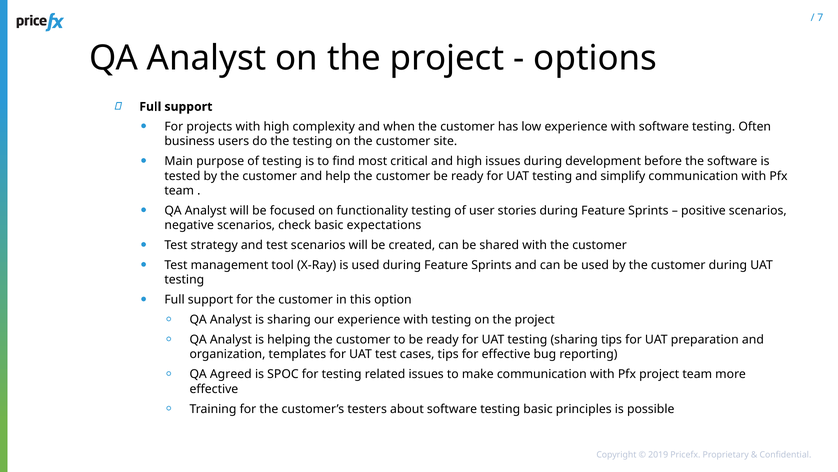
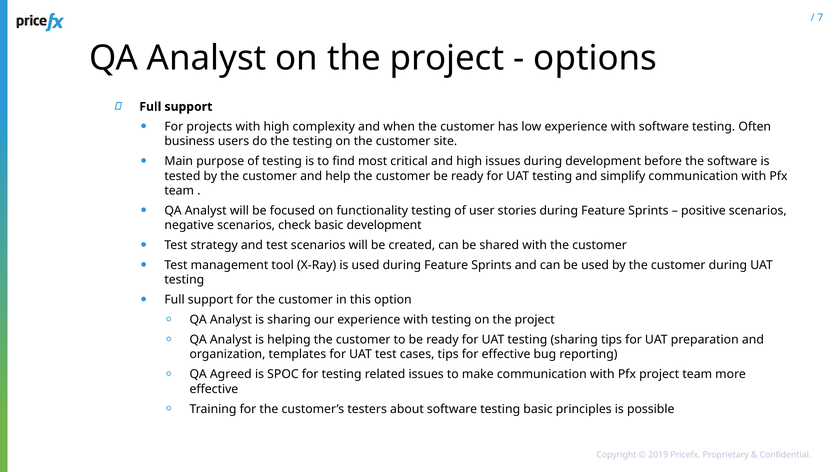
basic expectations: expectations -> development
